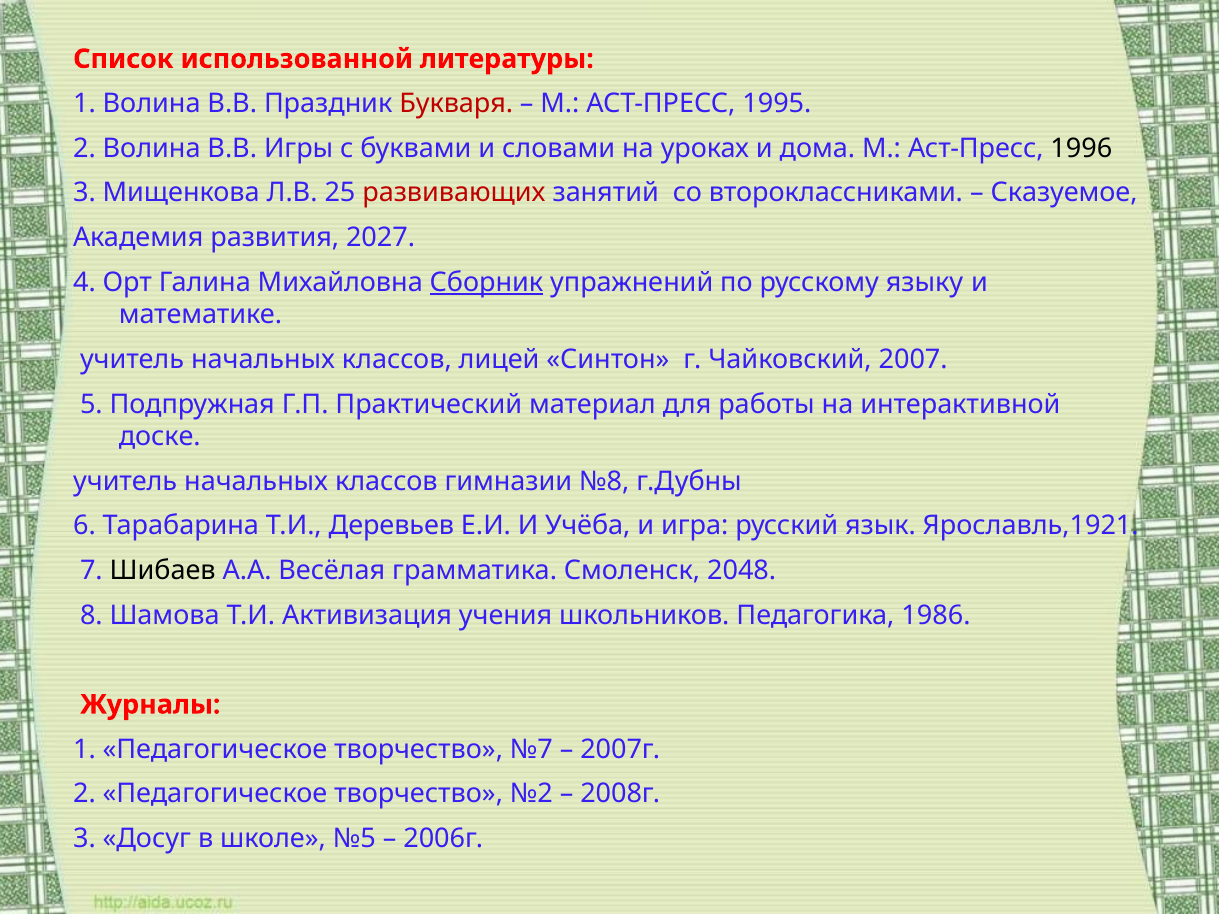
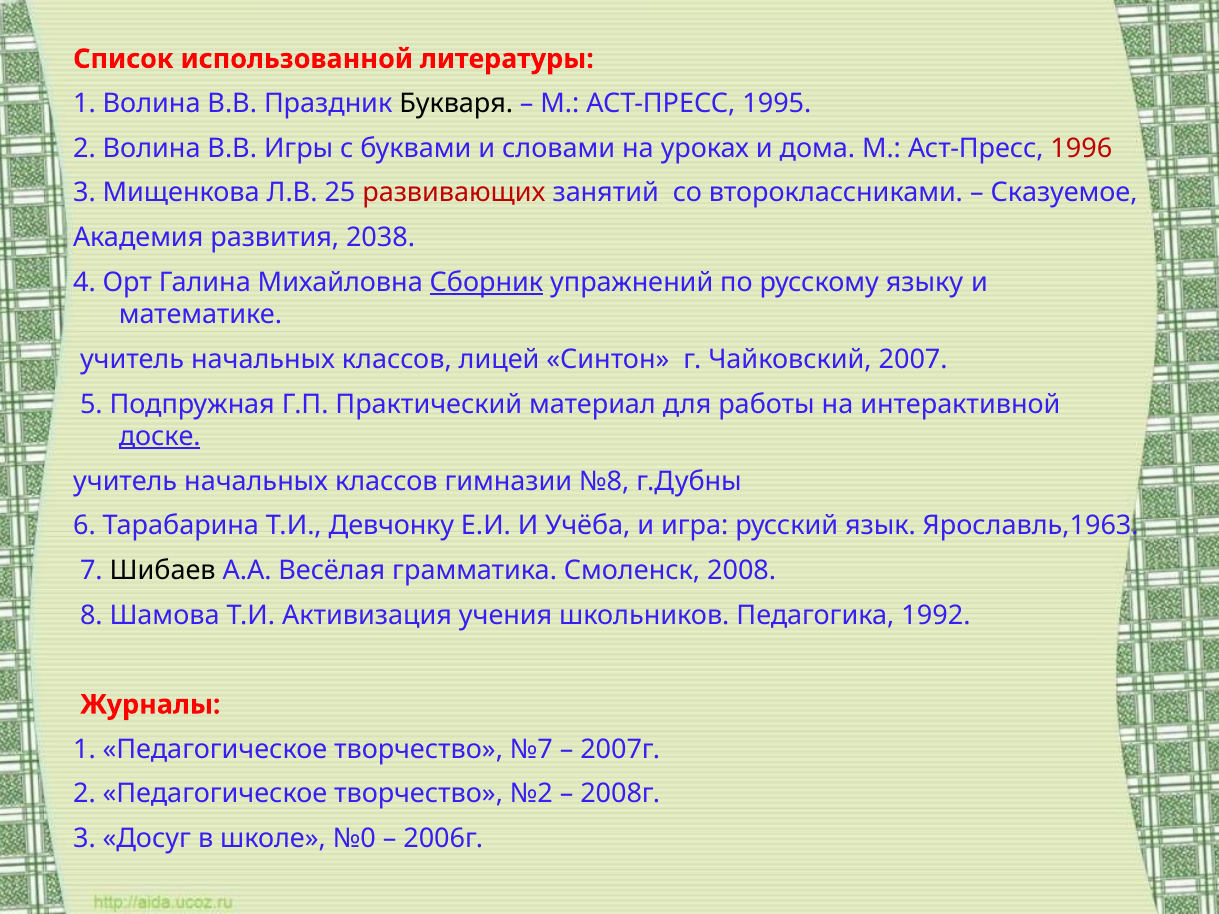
Букваря colour: red -> black
1996 colour: black -> red
2027: 2027 -> 2038
доске underline: none -> present
Деревьев: Деревьев -> Девчонку
Ярославль,1921: Ярославль,1921 -> Ярославль,1963
2048: 2048 -> 2008
1986: 1986 -> 1992
№5: №5 -> №0
